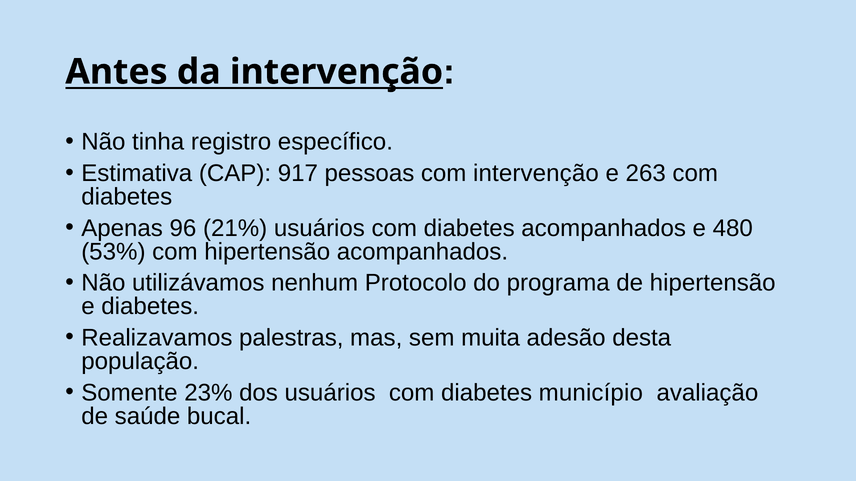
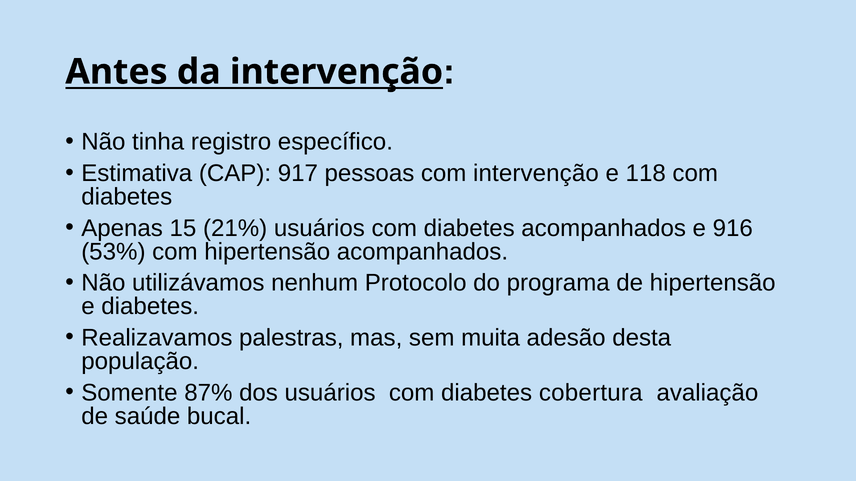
263: 263 -> 118
96: 96 -> 15
480: 480 -> 916
23%: 23% -> 87%
município: município -> cobertura
